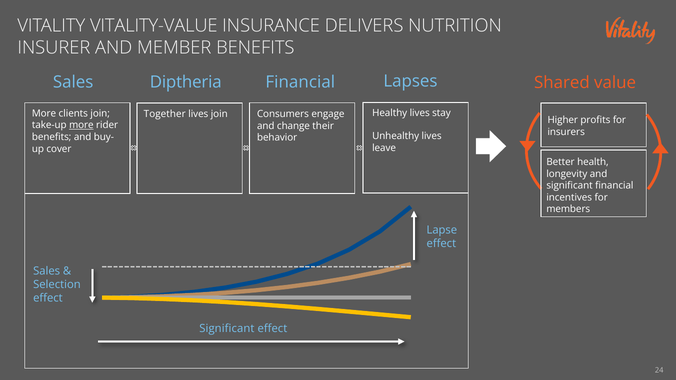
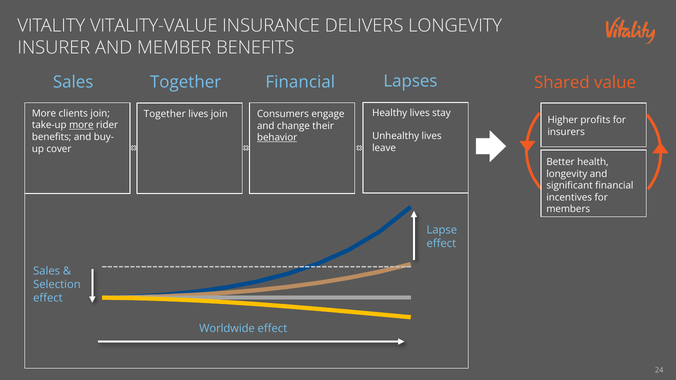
DELIVERS NUTRITION: NUTRITION -> LONGEVITY
Sales Diptheria: Diptheria -> Together
behavior underline: none -> present
Significant at (227, 329): Significant -> Worldwide
